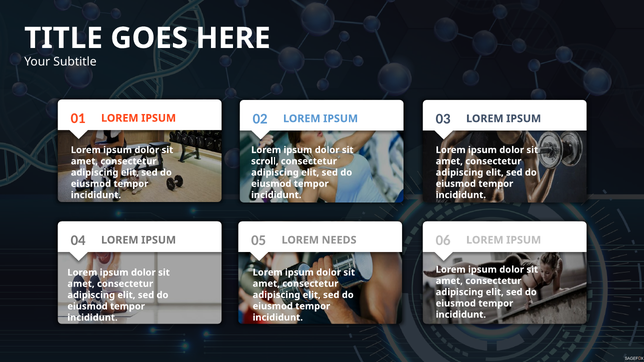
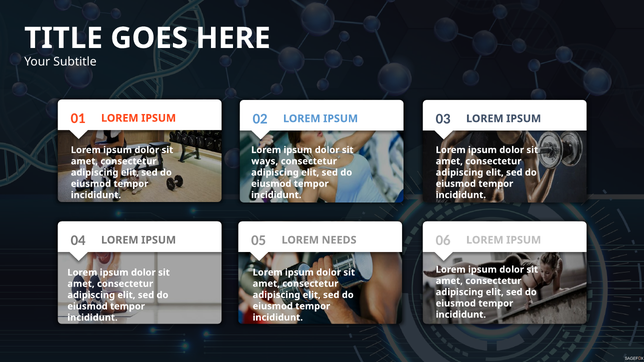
scroll: scroll -> ways
